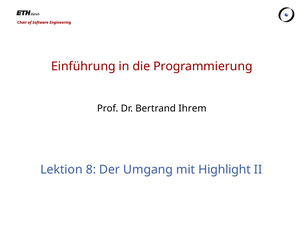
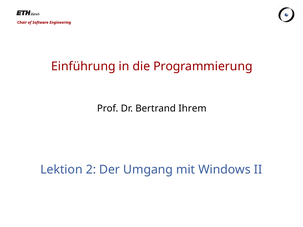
8: 8 -> 2
Highlight: Highlight -> Windows
